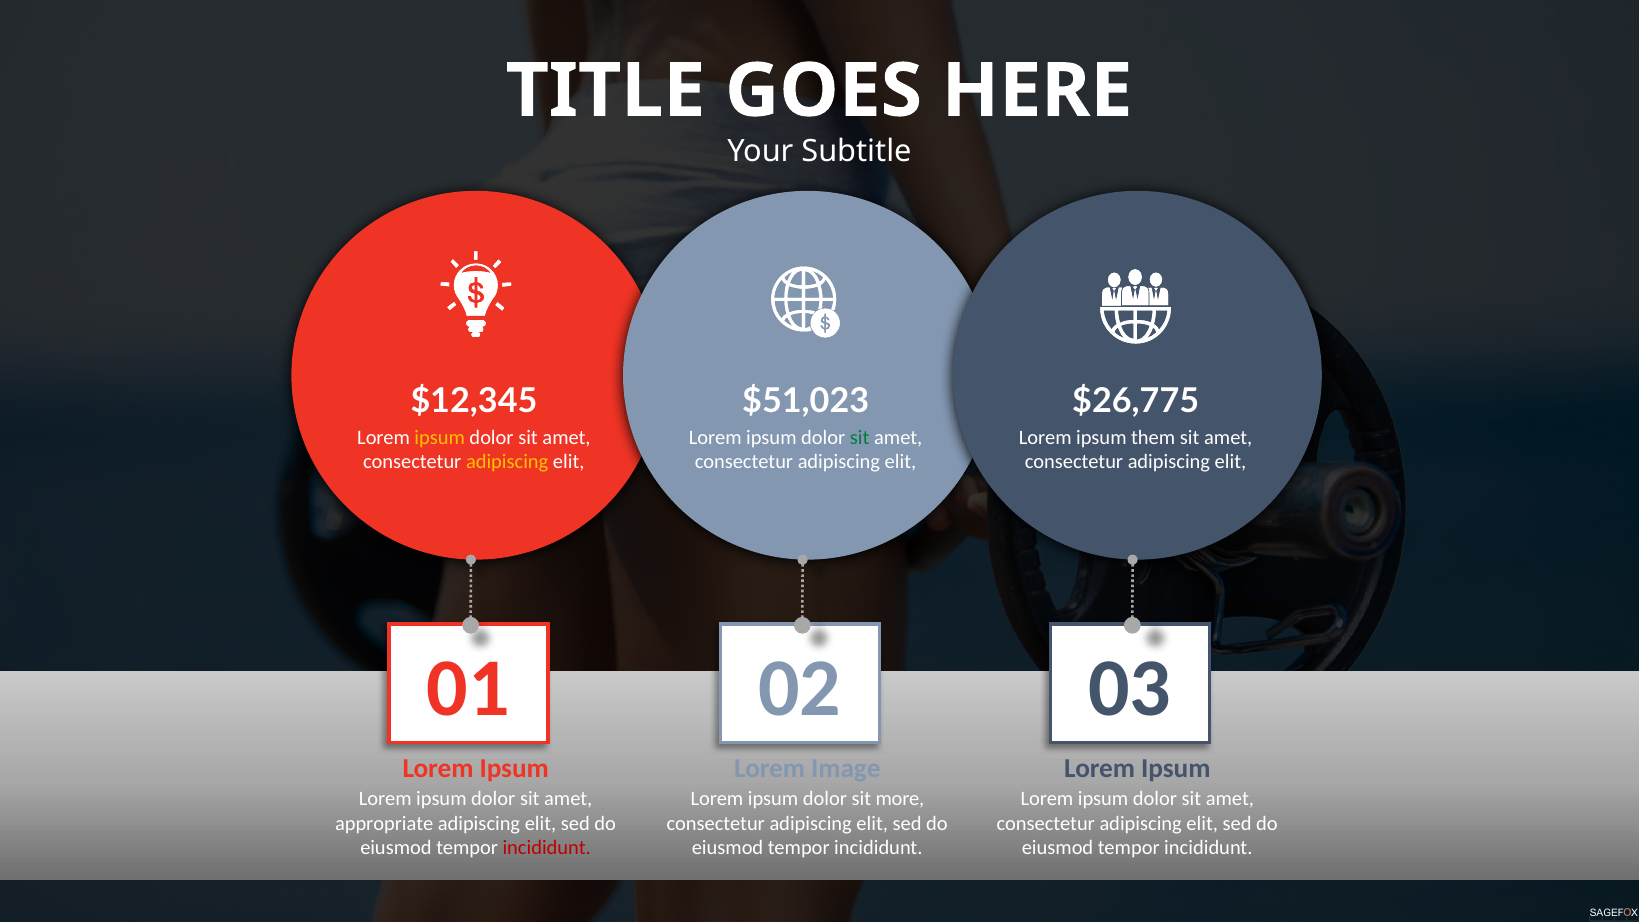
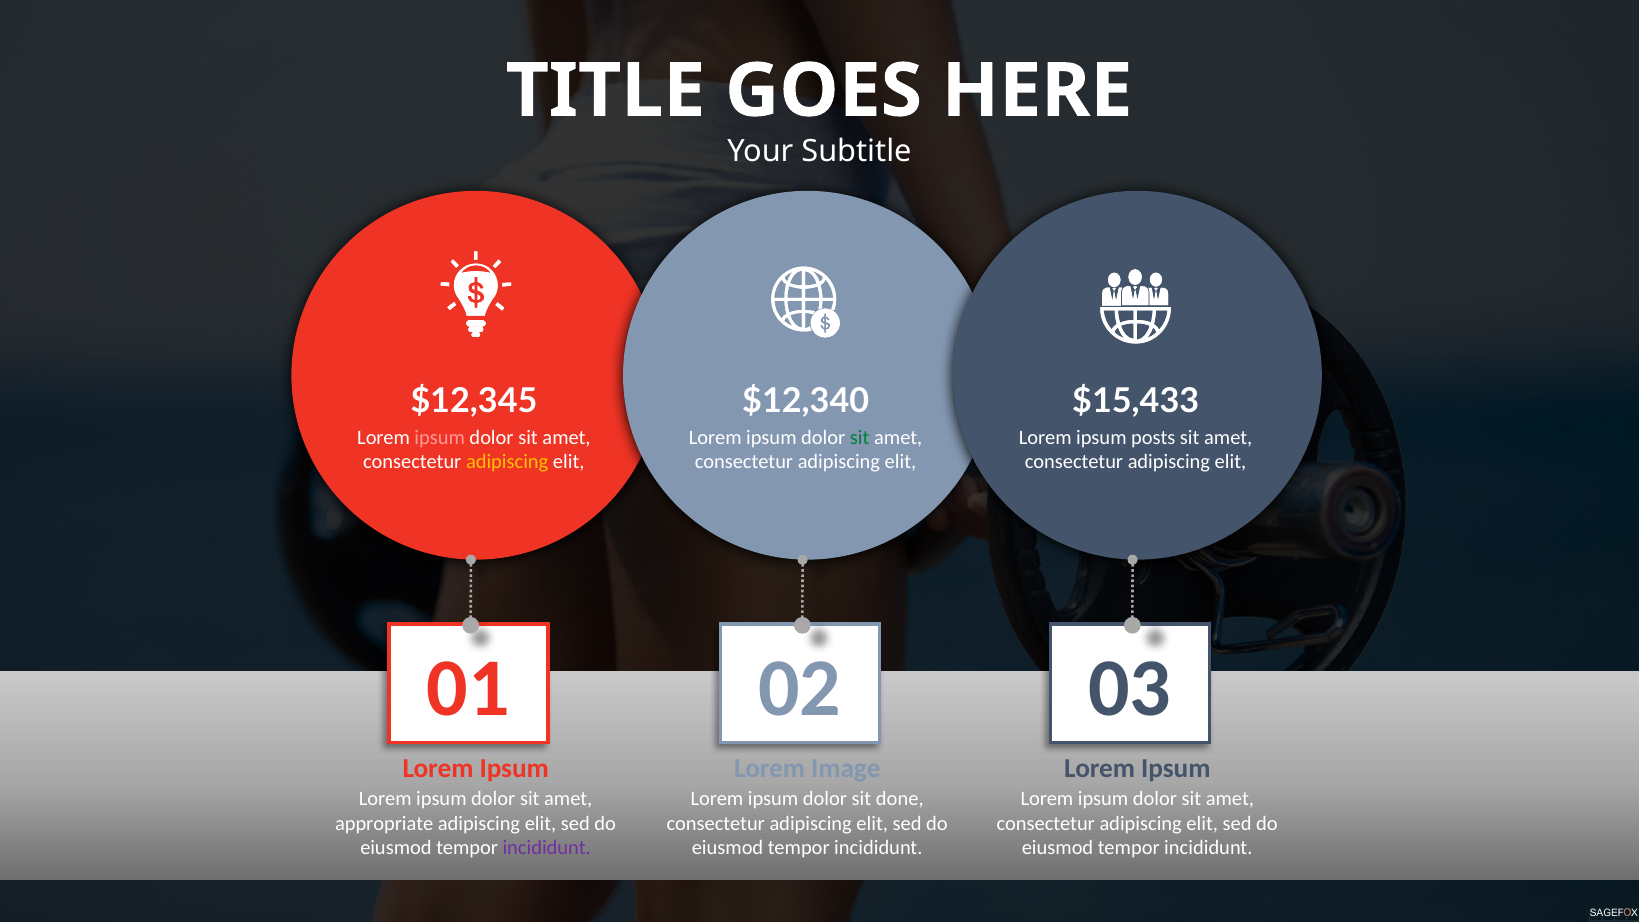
$51,023: $51,023 -> $12,340
$26,775: $26,775 -> $15,433
ipsum at (440, 438) colour: yellow -> pink
them: them -> posts
more: more -> done
incididunt at (547, 848) colour: red -> purple
